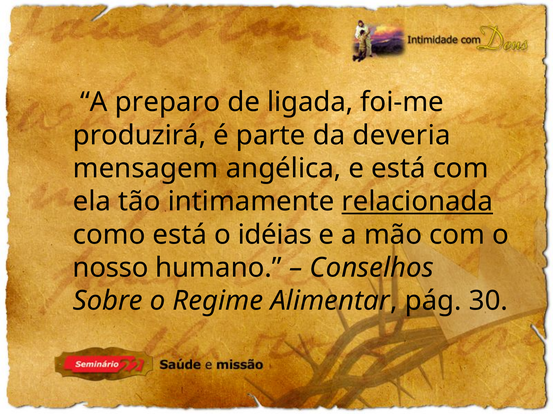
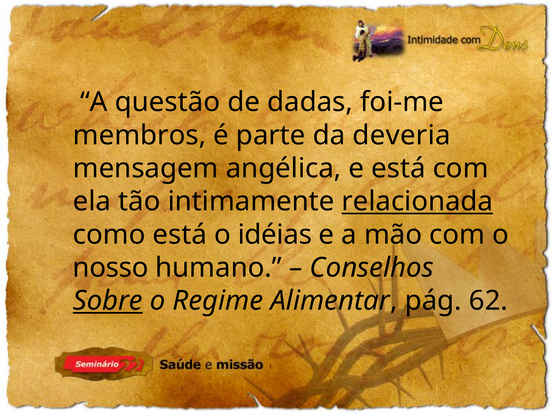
preparo: preparo -> questão
ligada: ligada -> dadas
produzirá: produzirá -> membros
Sobre underline: none -> present
30: 30 -> 62
